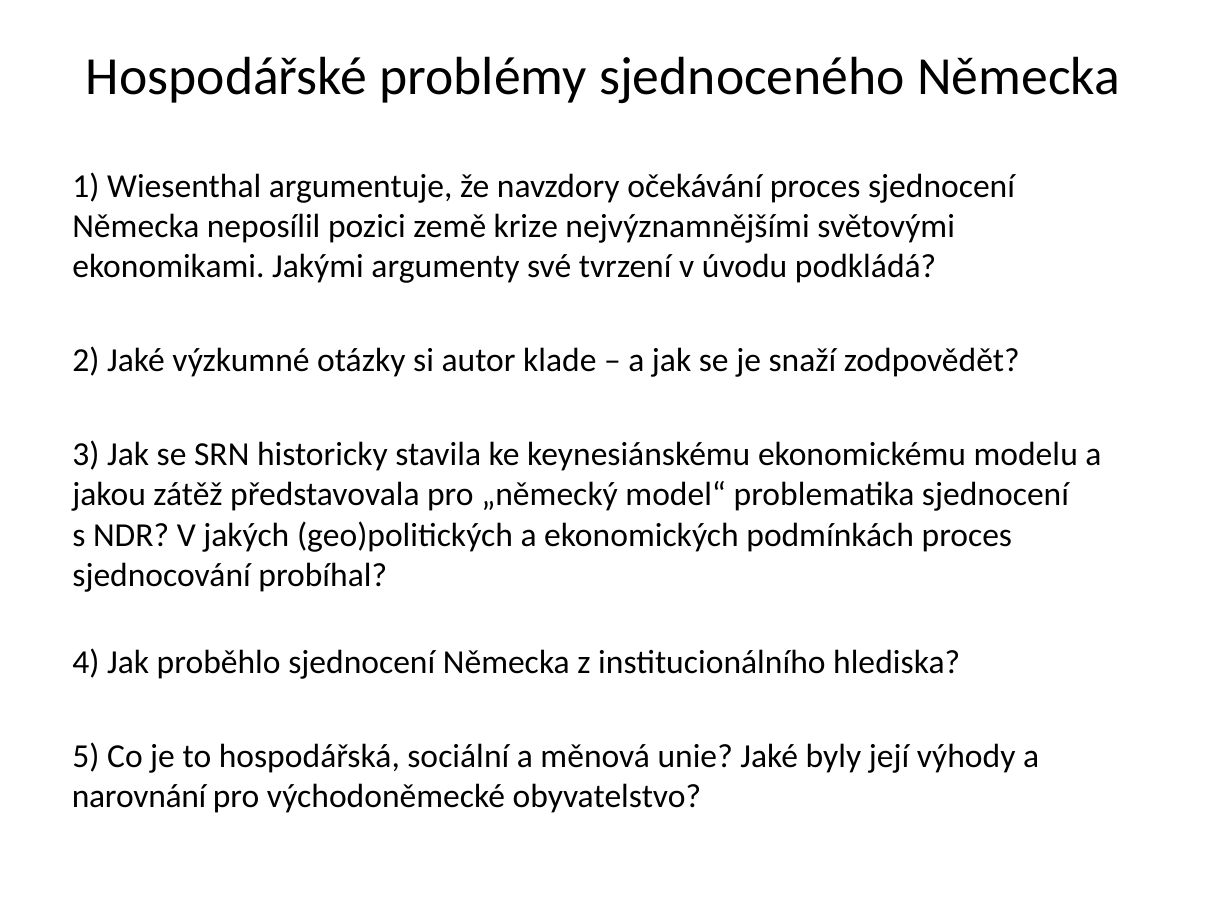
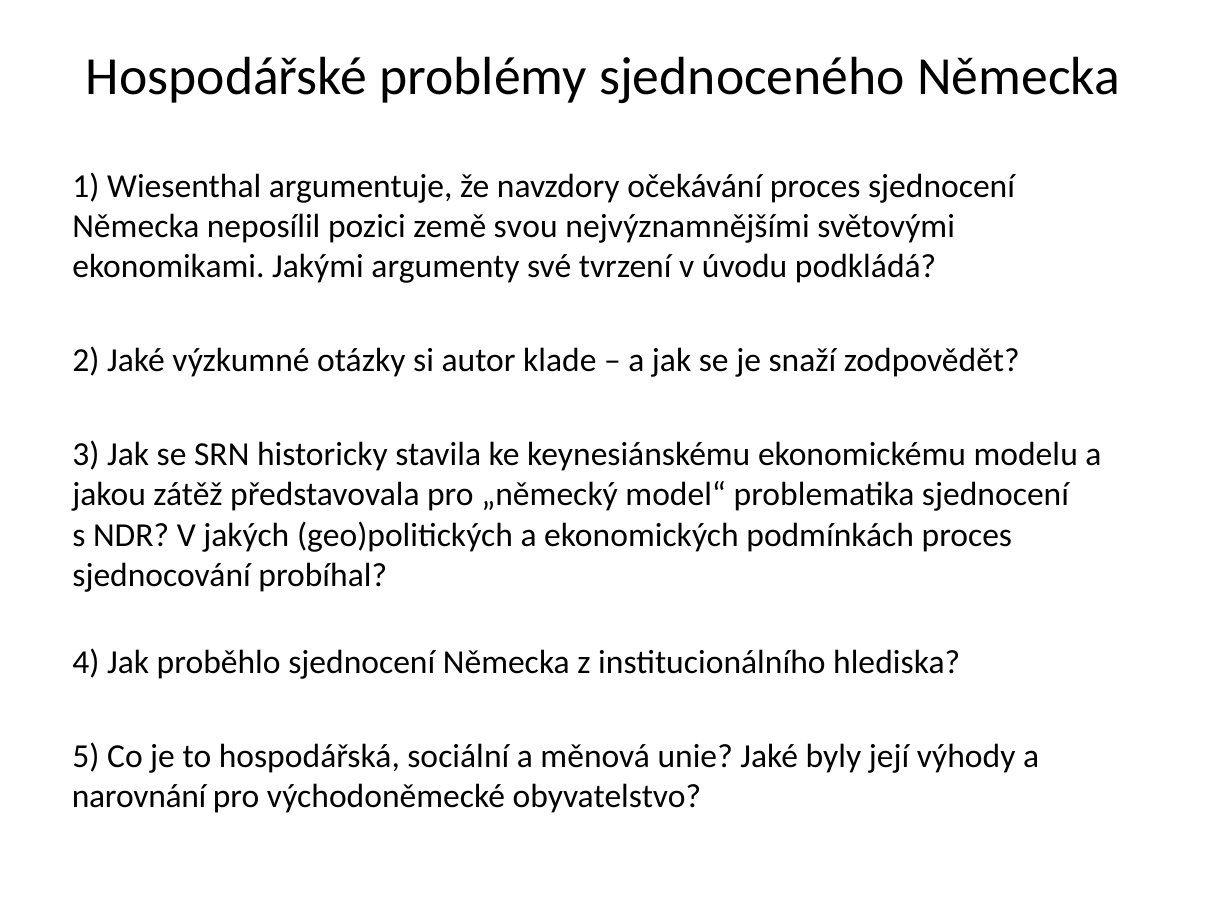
krize: krize -> svou
